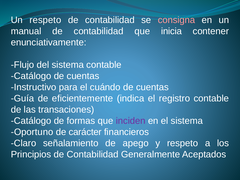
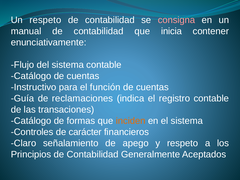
cuándo: cuándo -> función
eficientemente: eficientemente -> reclamaciones
inciden colour: purple -> orange
Oportuno: Oportuno -> Controles
